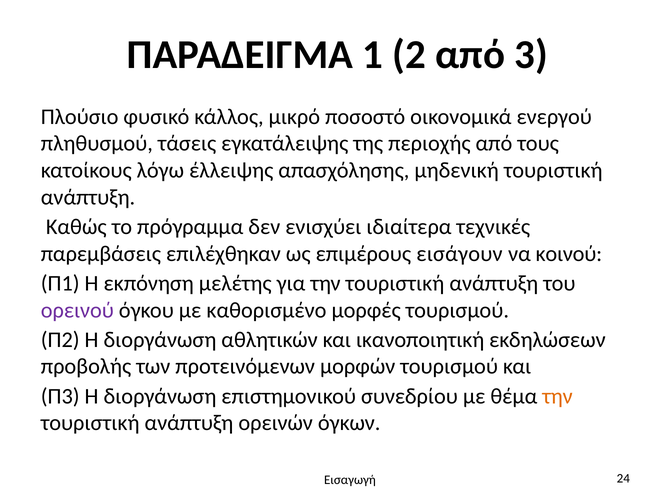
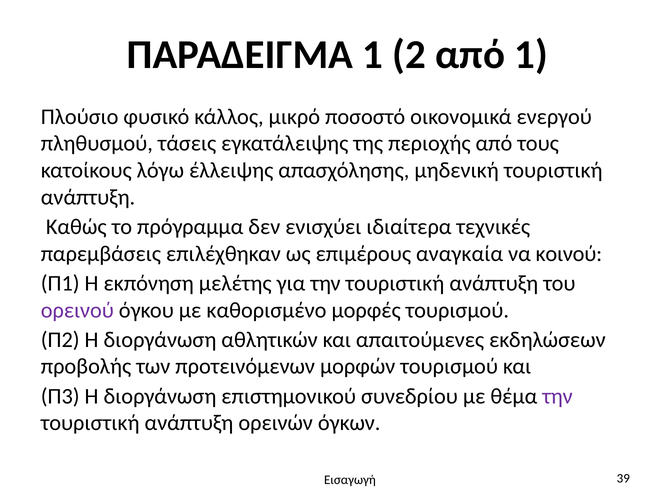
από 3: 3 -> 1
εισάγουν: εισάγουν -> αναγκαία
ικανοποιητική: ικανοποιητική -> απαιτούμενες
την at (557, 396) colour: orange -> purple
24: 24 -> 39
